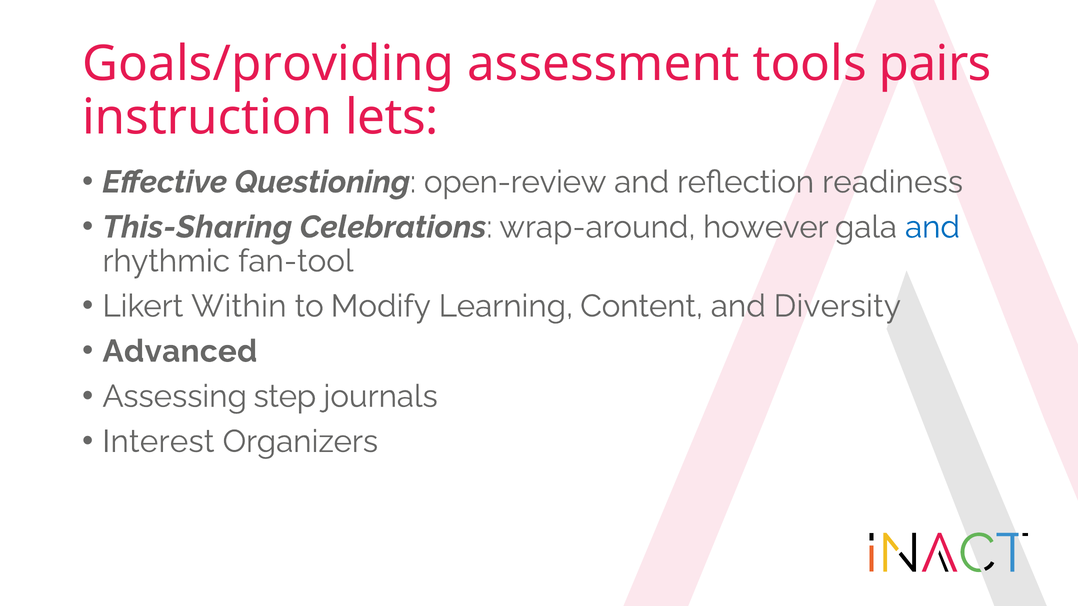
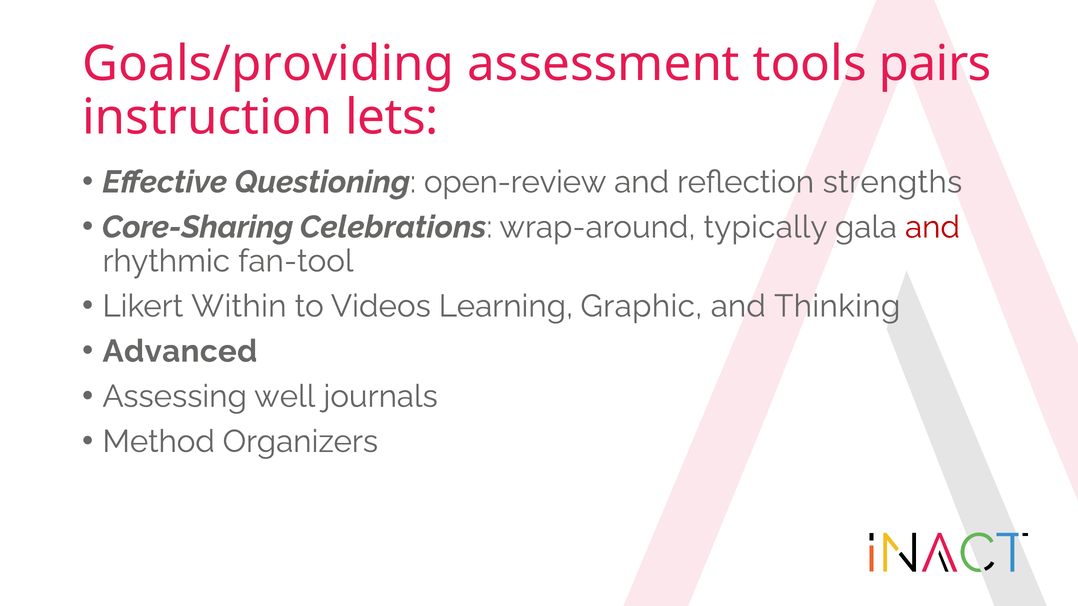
readiness: readiness -> strengths
This-Sharing: This-Sharing -> Core-Sharing
however: however -> typically
and at (933, 227) colour: blue -> red
Modify: Modify -> Videos
Content: Content -> Graphic
Diversity: Diversity -> Thinking
step: step -> well
Interest: Interest -> Method
